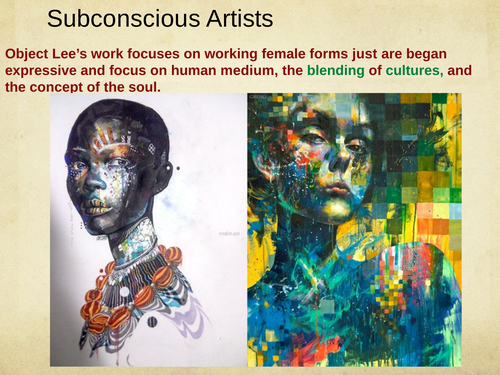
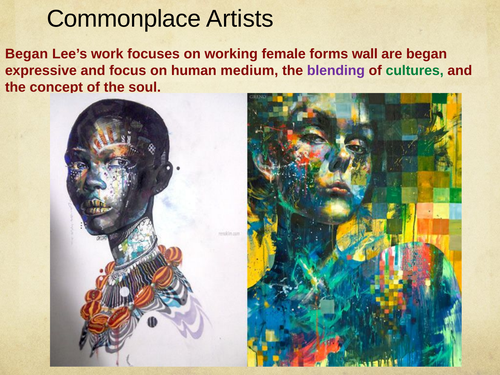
Subconscious: Subconscious -> Commonplace
Object at (27, 54): Object -> Began
just: just -> wall
blending colour: green -> purple
